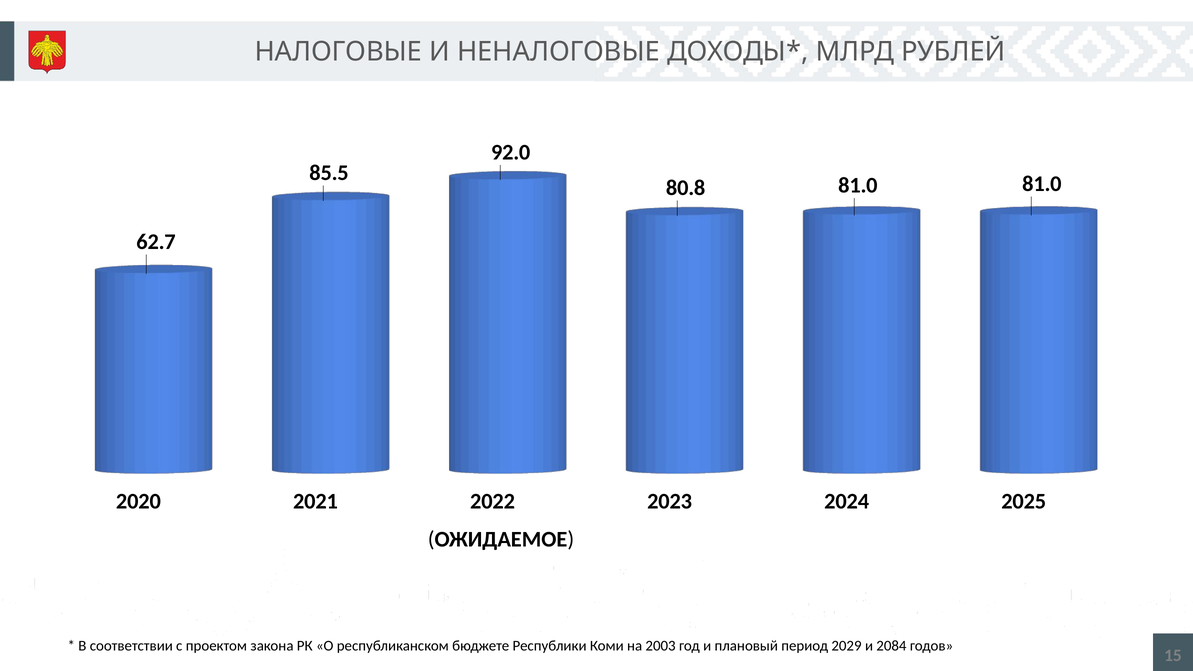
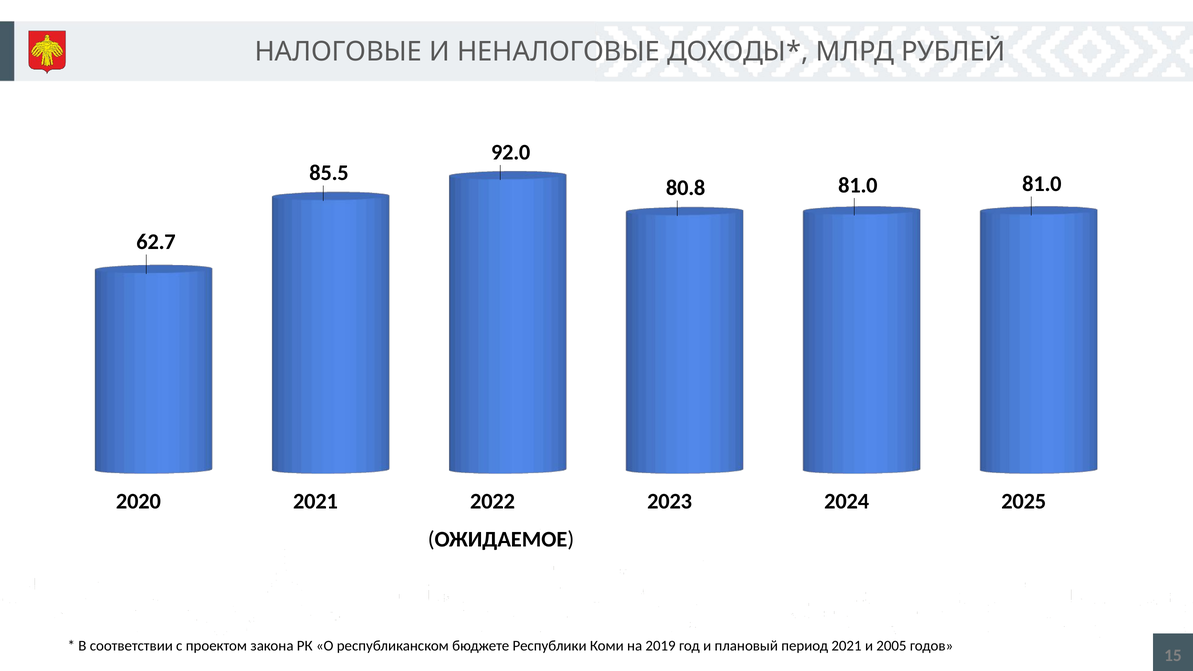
2003: 2003 -> 2019
период 2029: 2029 -> 2021
2084: 2084 -> 2005
